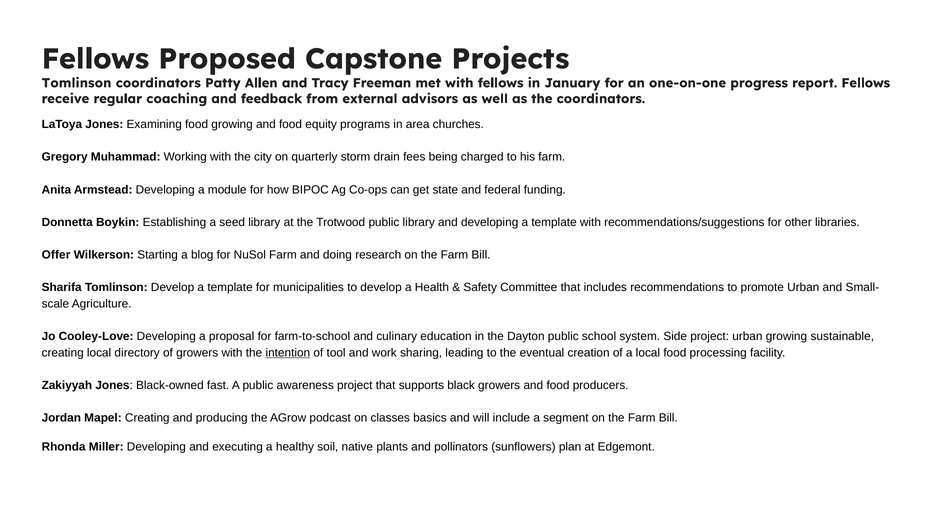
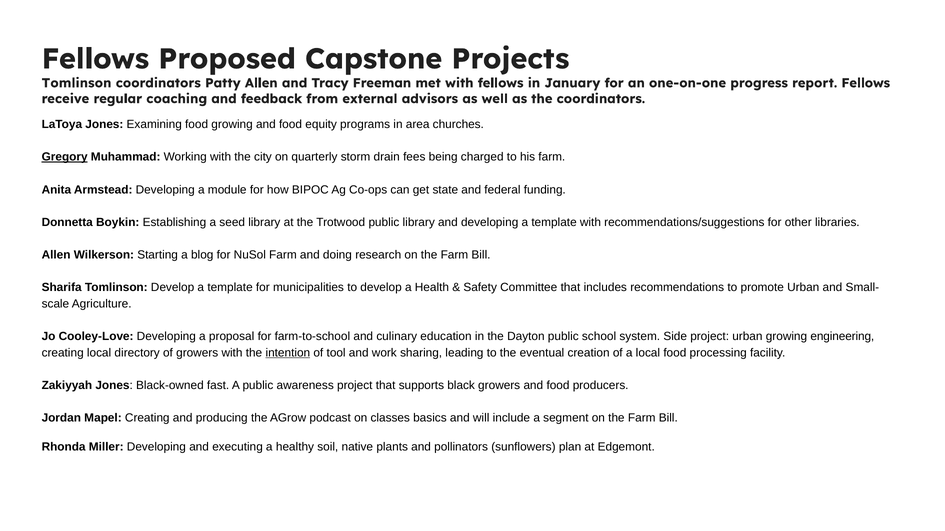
Gregory underline: none -> present
Offer at (56, 255): Offer -> Allen
sustainable: sustainable -> engineering
